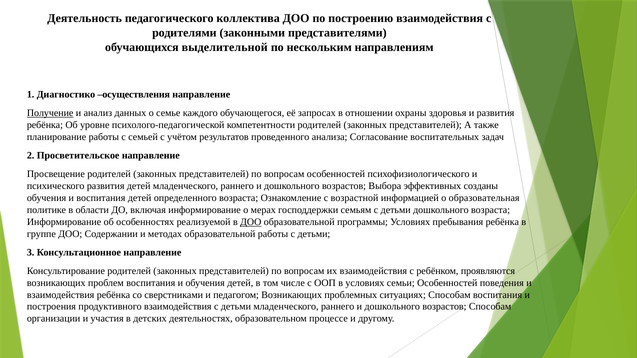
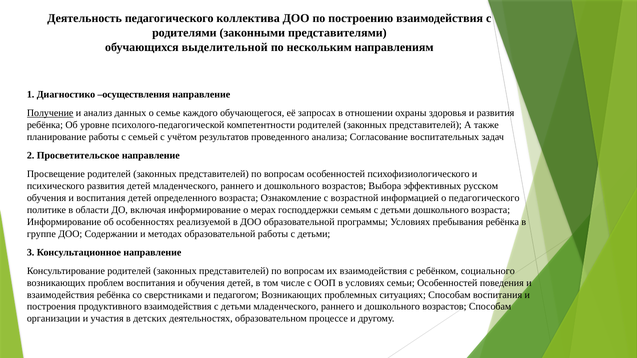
созданы: созданы -> русском
о образовательная: образовательная -> педагогического
ДОО at (251, 222) underline: present -> none
проявляются: проявляются -> социального
